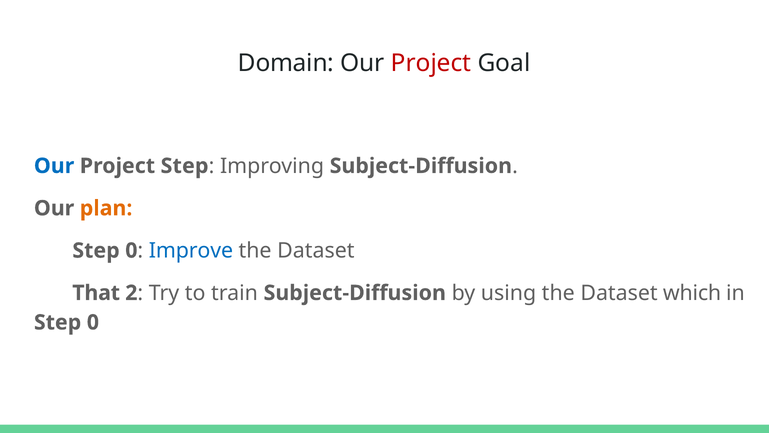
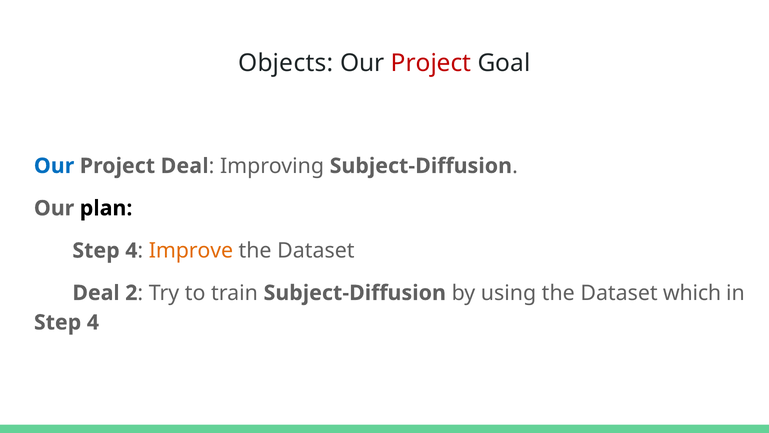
Domain: Domain -> Objects
Project Step: Step -> Deal
plan colour: orange -> black
0 at (131, 250): 0 -> 4
Improve colour: blue -> orange
That at (96, 293): That -> Deal
0 at (93, 322): 0 -> 4
